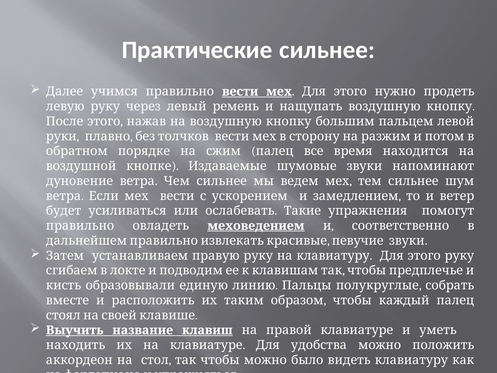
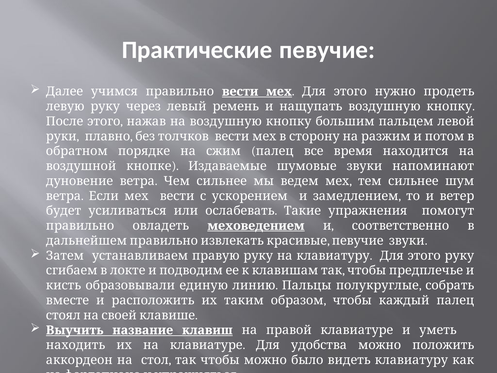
Практические сильнее: сильнее -> певучие
